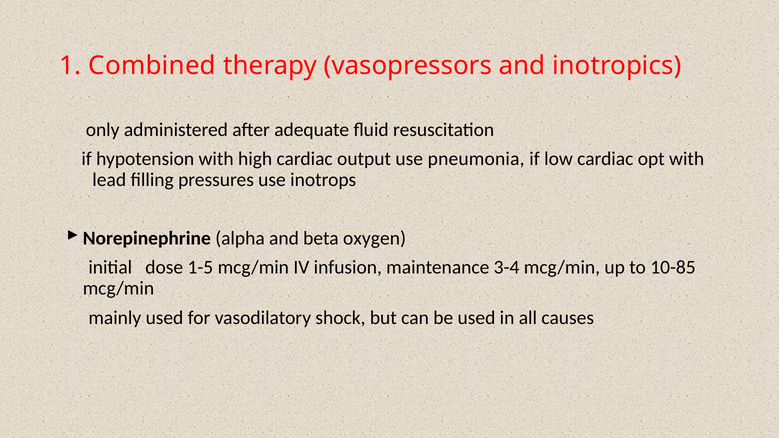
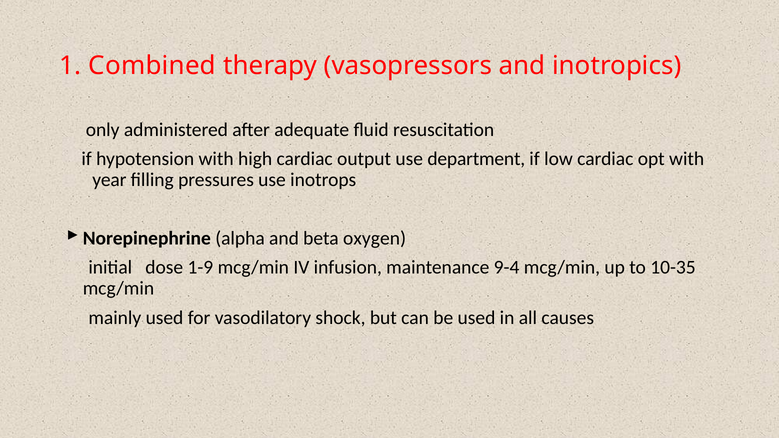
pneumonia: pneumonia -> department
lead: lead -> year
1-5: 1-5 -> 1-9
3-4: 3-4 -> 9-4
10-85: 10-85 -> 10-35
